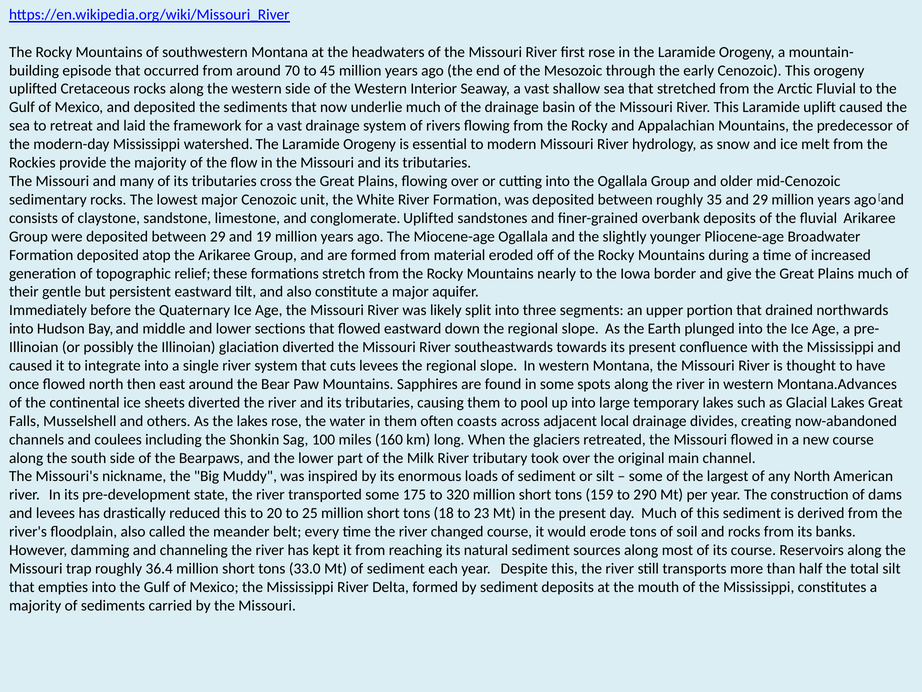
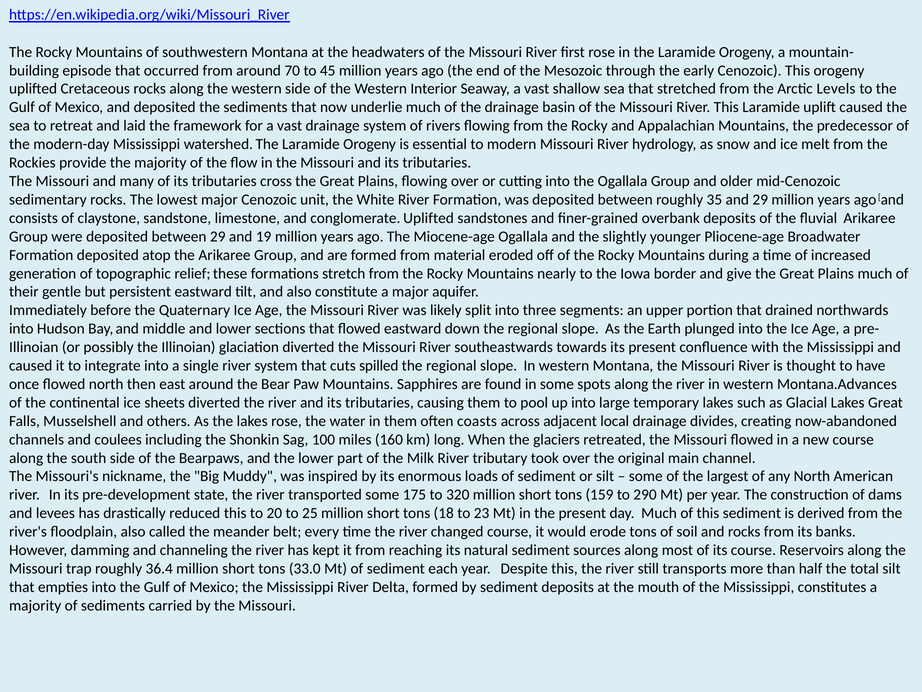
Arctic Fluvial: Fluvial -> Levels
cuts levees: levees -> spilled
